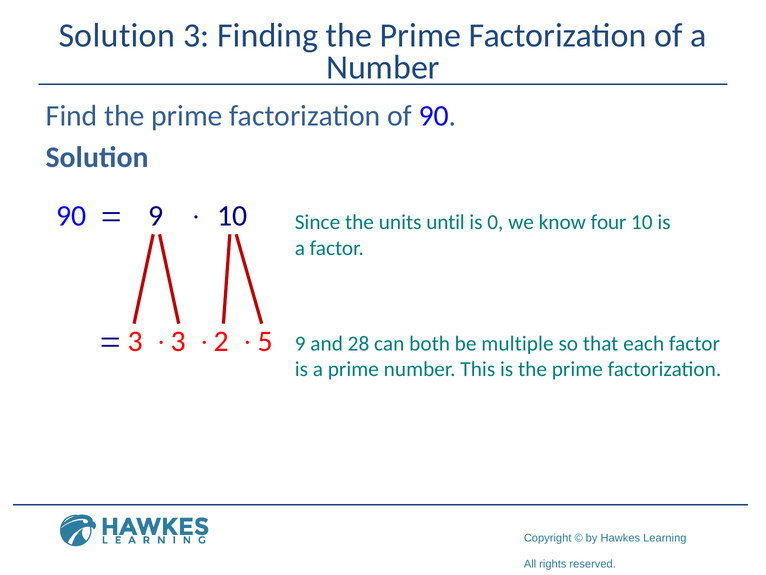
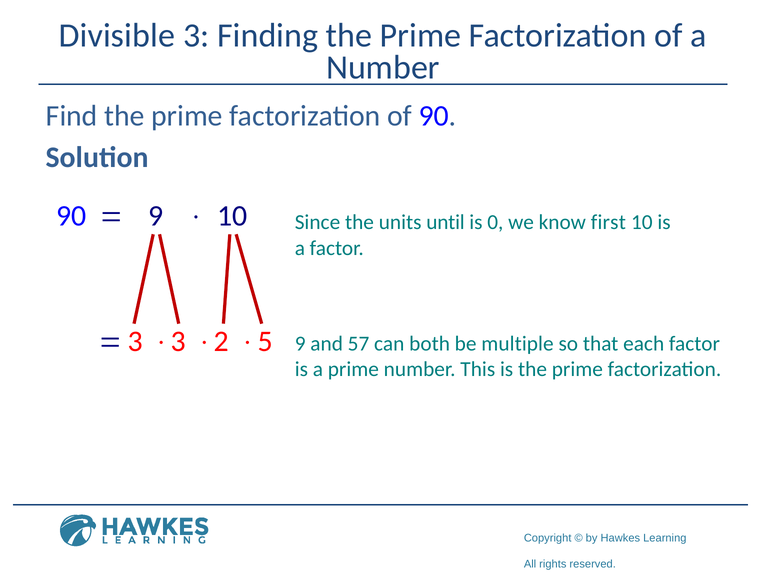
Solution at (117, 36): Solution -> Divisible
four: four -> first
28: 28 -> 57
